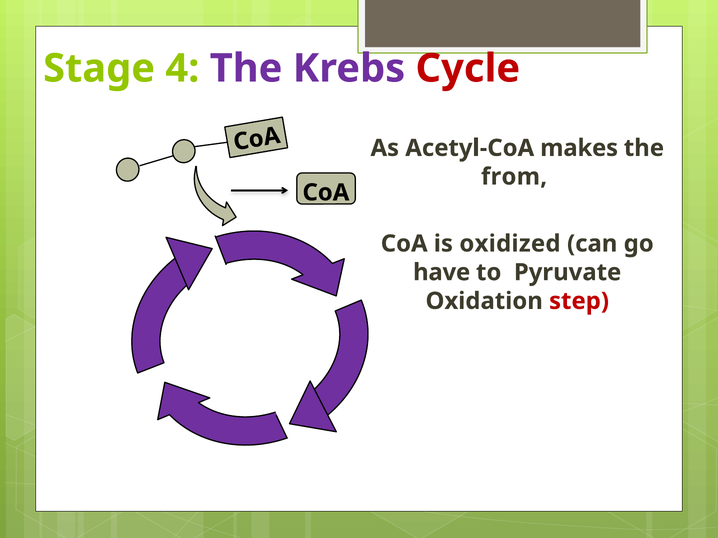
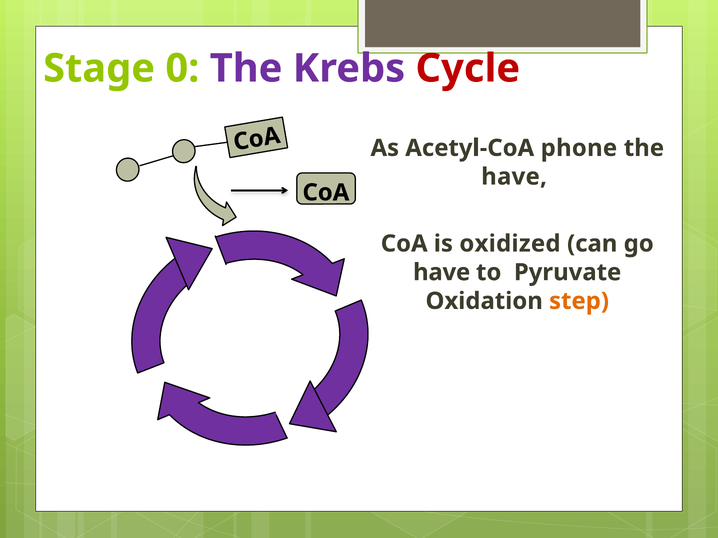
4: 4 -> 0
makes: makes -> phone
from at (514, 177): from -> have
step colour: red -> orange
